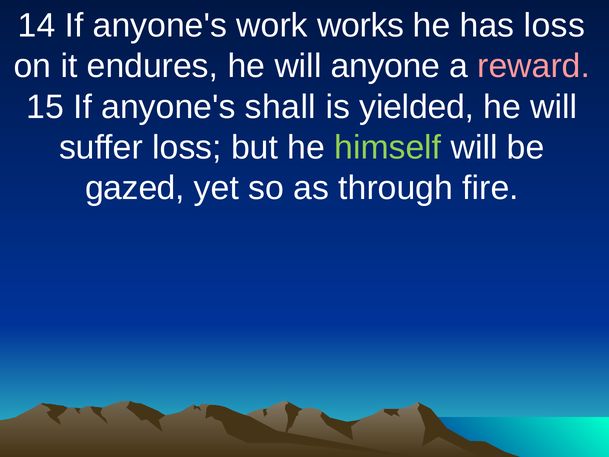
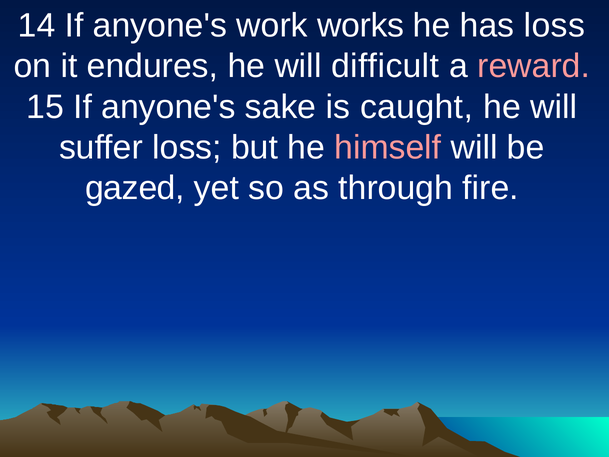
anyone: anyone -> difficult
shall: shall -> sake
yielded: yielded -> caught
himself colour: light green -> pink
